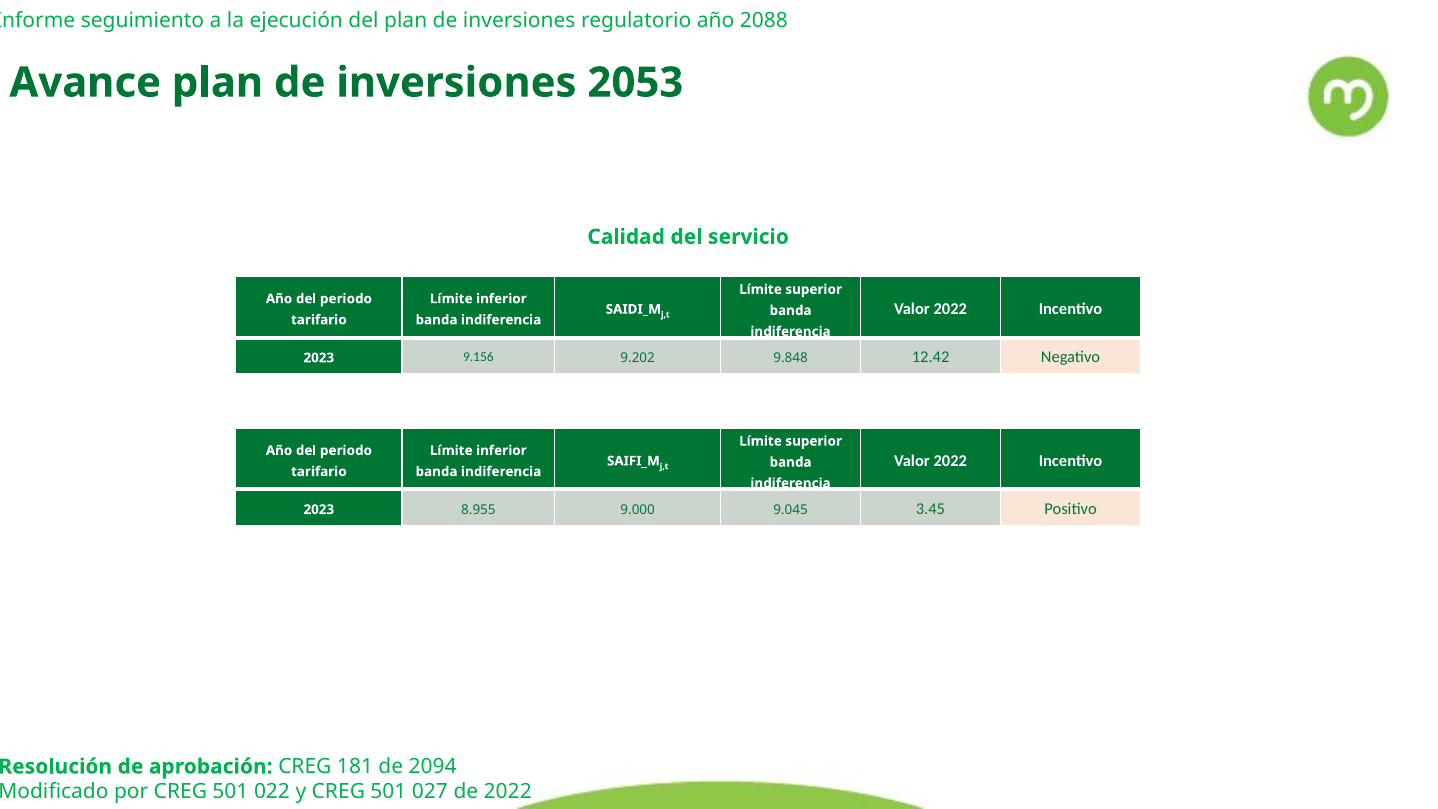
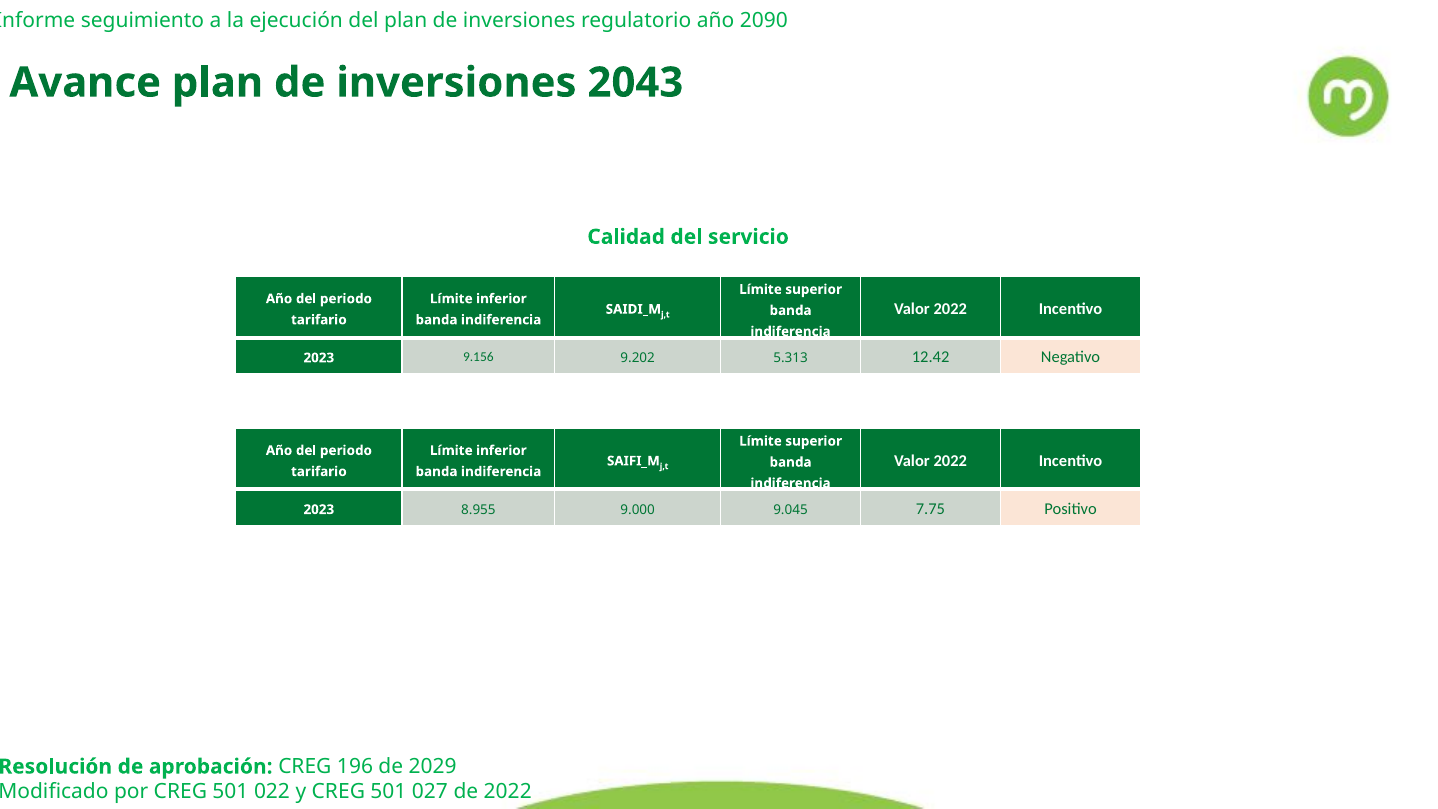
2088: 2088 -> 2090
2053: 2053 -> 2043
9.848: 9.848 -> 5.313
3.45: 3.45 -> 7.75
181: 181 -> 196
2094: 2094 -> 2029
